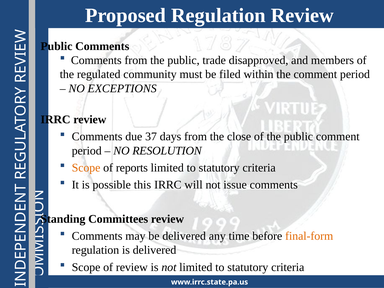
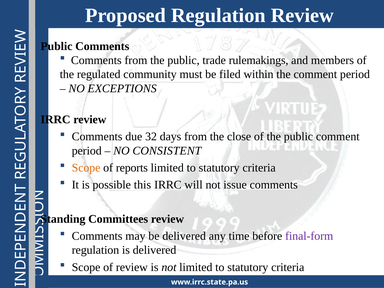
disapproved: disapproved -> rulemakings
37: 37 -> 32
RESOLUTION: RESOLUTION -> CONSISTENT
final-form colour: orange -> purple
